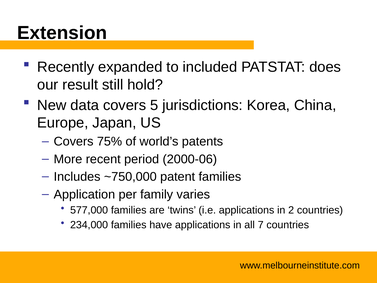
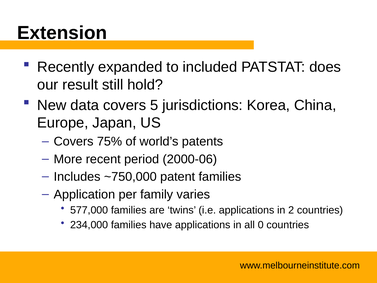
7: 7 -> 0
